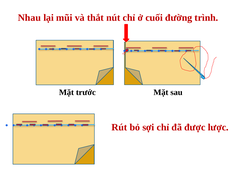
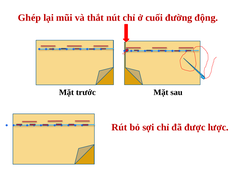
Nhau: Nhau -> Ghép
trình: trình -> động
